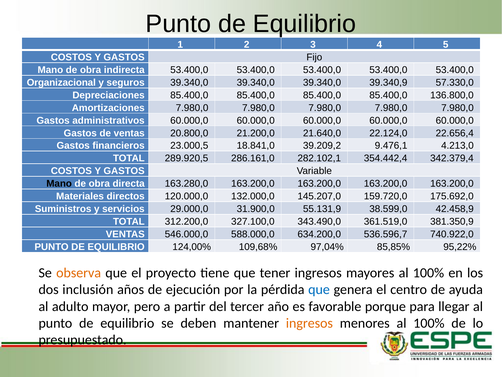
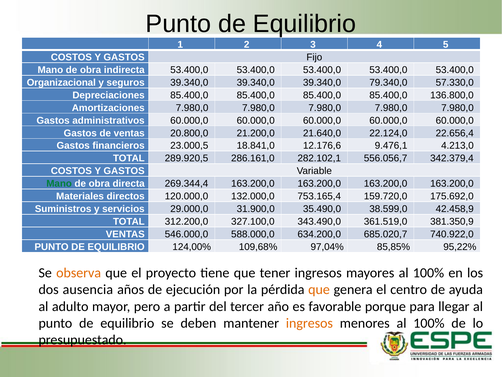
39.340,9: 39.340,9 -> 79.340,0
39.209,2: 39.209,2 -> 12.176,6
354.442,4: 354.442,4 -> 556.056,7
Mano at (59, 183) colour: black -> green
163.280,0: 163.280,0 -> 269.344,4
145.207,0: 145.207,0 -> 753.165,4
55.131,9: 55.131,9 -> 35.490,0
536.596,7: 536.596,7 -> 685.020,7
inclusión: inclusión -> ausencia
que at (319, 289) colour: blue -> orange
